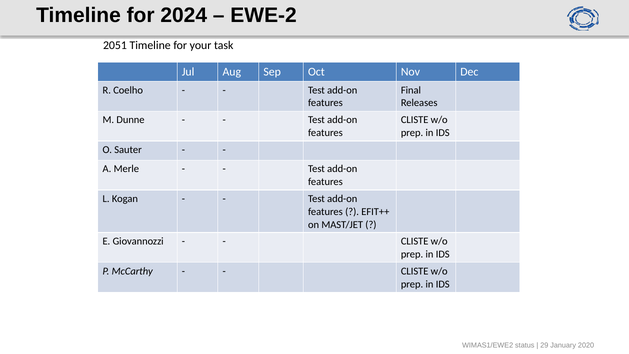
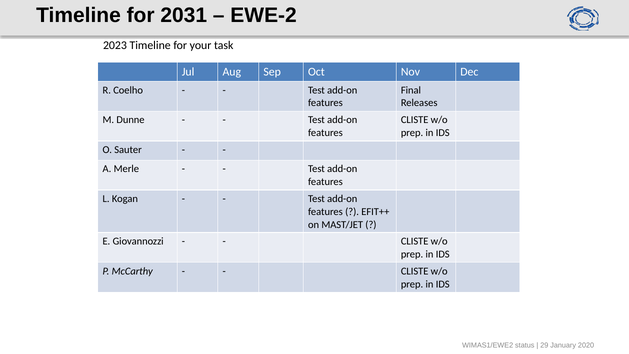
2024: 2024 -> 2031
2051: 2051 -> 2023
